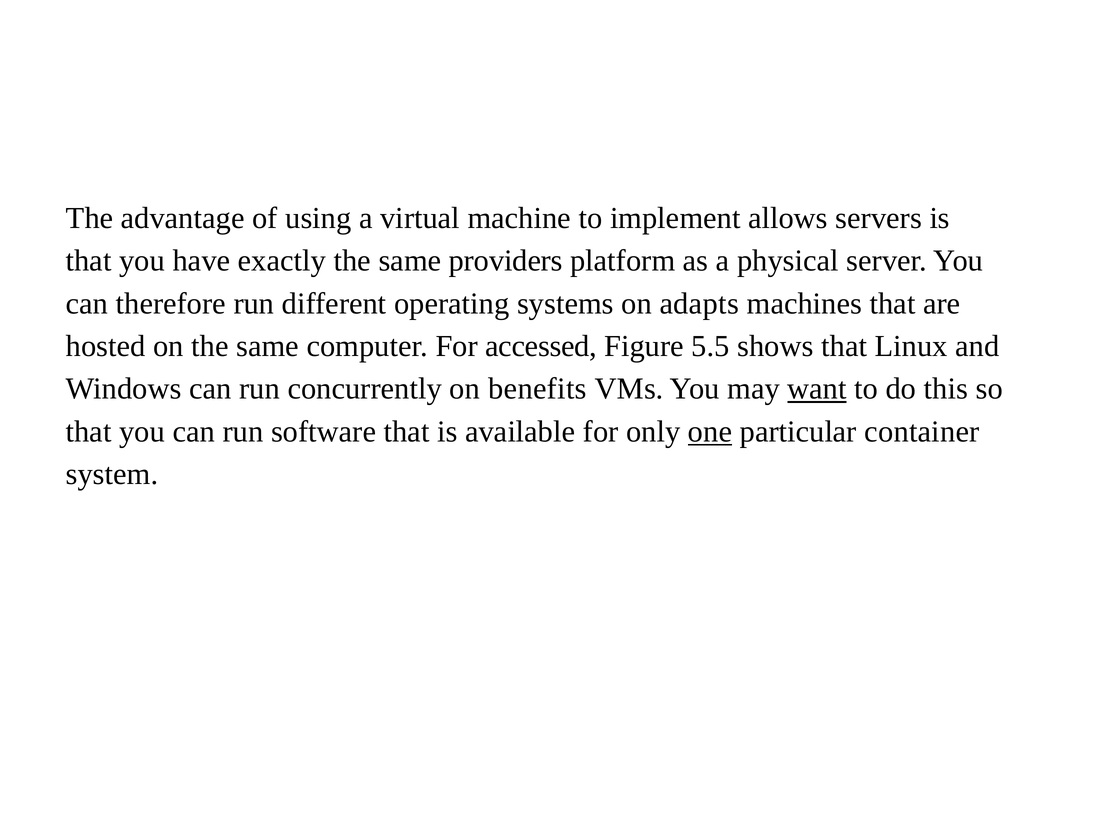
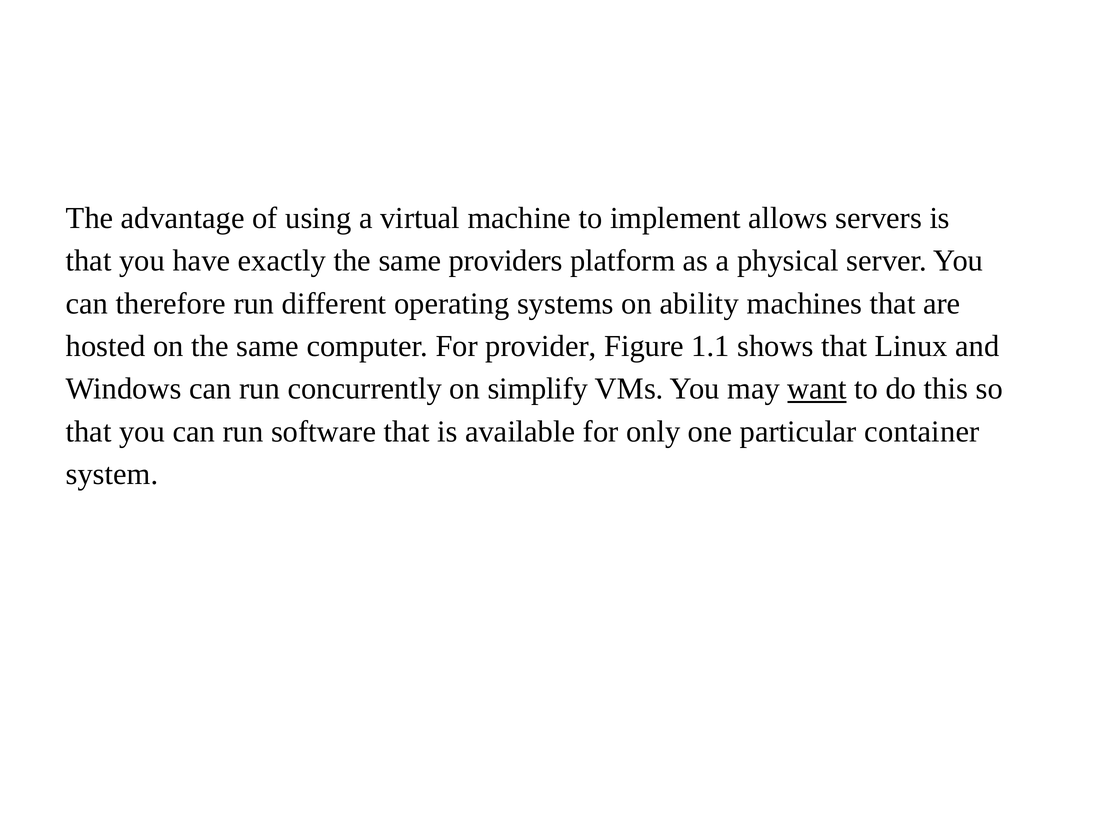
adapts: adapts -> ability
accessed: accessed -> provider
5.5: 5.5 -> 1.1
benefits: benefits -> simplify
one underline: present -> none
